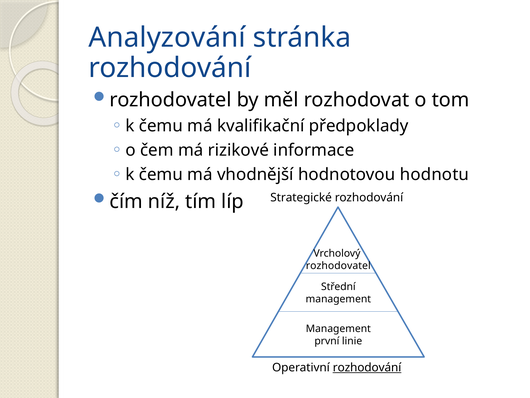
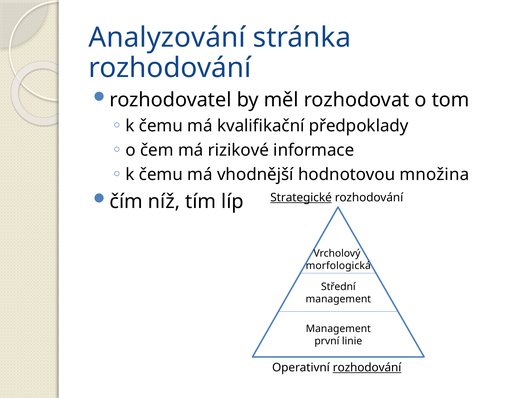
hodnotu: hodnotu -> množina
Strategické underline: none -> present
rozhodovatel at (338, 265): rozhodovatel -> morfologická
